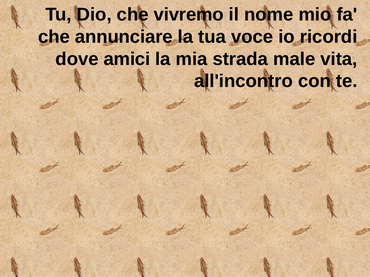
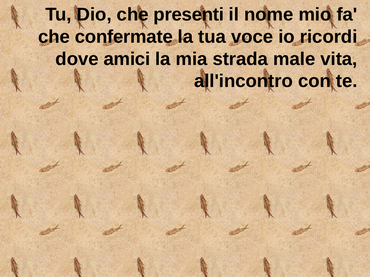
vivremo: vivremo -> presenti
annunciare: annunciare -> confermate
